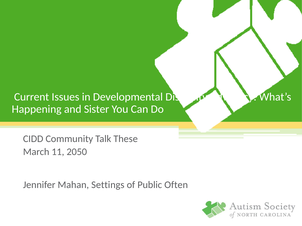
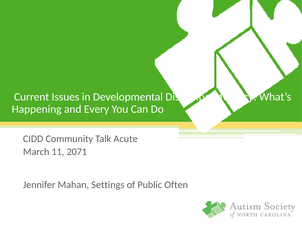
Sister: Sister -> Every
These: These -> Acute
2050: 2050 -> 2071
